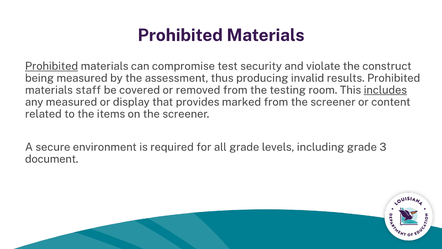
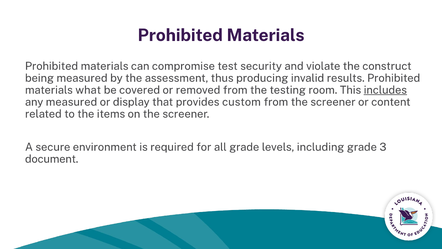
Prohibited at (52, 66) underline: present -> none
staff: staff -> what
marked: marked -> custom
